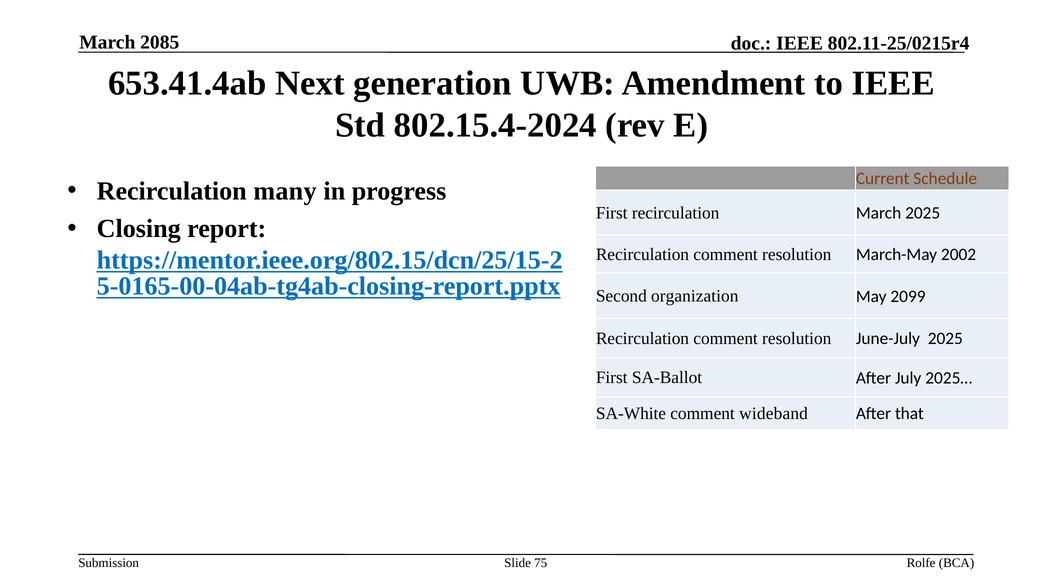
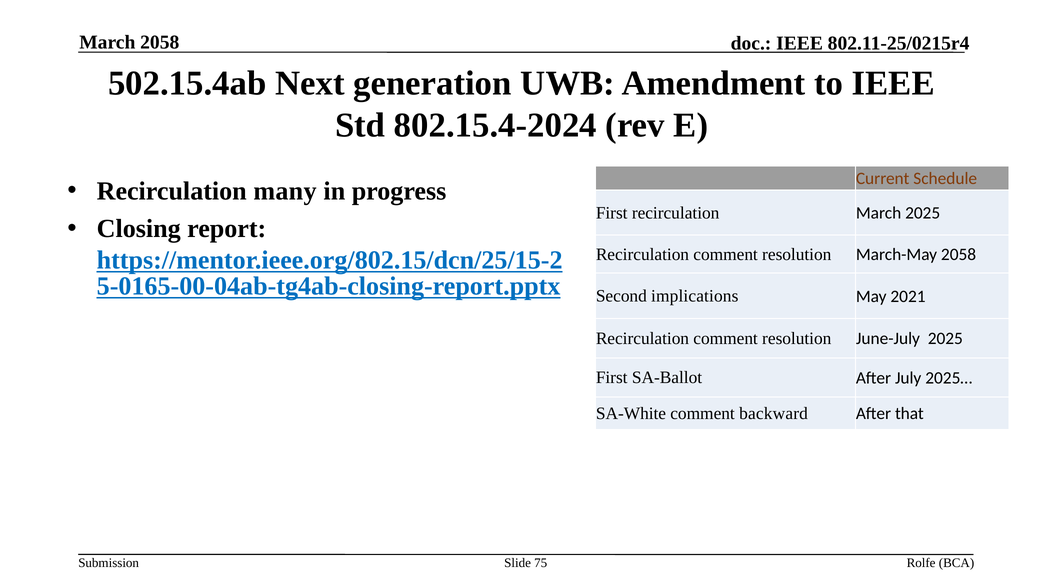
March 2085: 2085 -> 2058
653.41.4ab: 653.41.4ab -> 502.15.4ab
March-May 2002: 2002 -> 2058
organization: organization -> implications
2099: 2099 -> 2021
wideband: wideband -> backward
